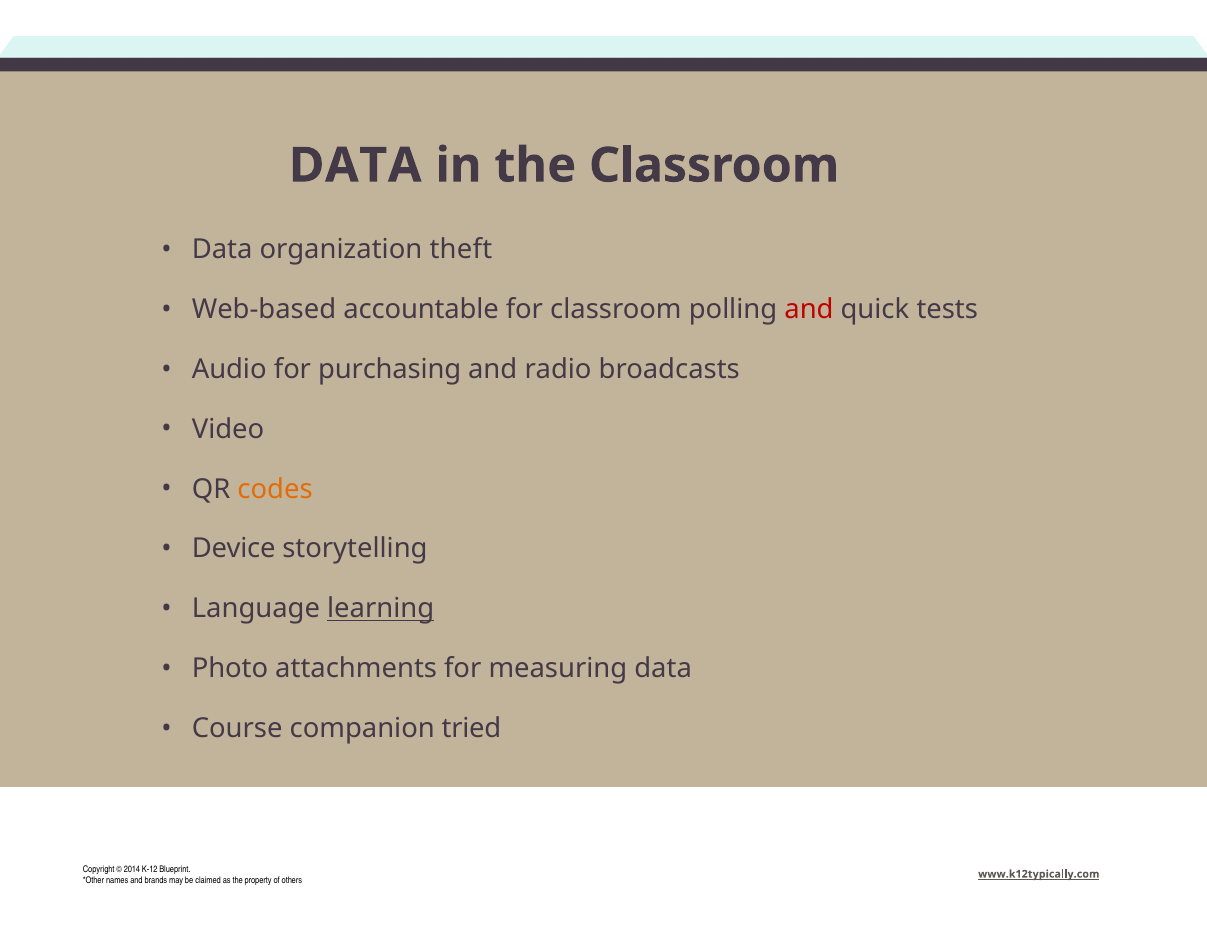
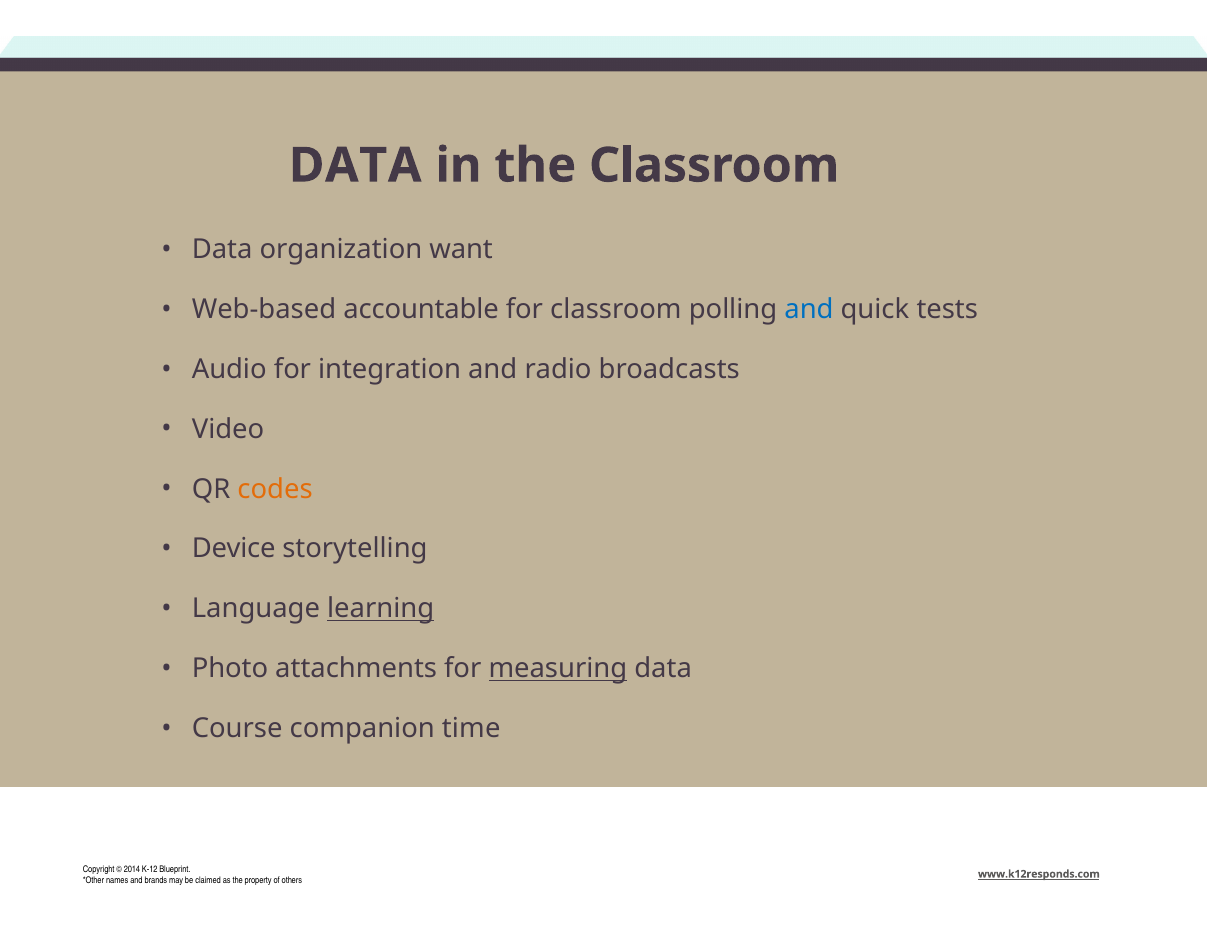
theft: theft -> want
and at (809, 310) colour: red -> blue
purchasing: purchasing -> integration
measuring underline: none -> present
tried: tried -> time
www.k12typically.com: www.k12typically.com -> www.k12responds.com
